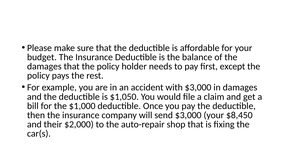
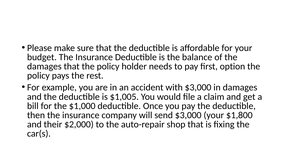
except: except -> option
$1,050: $1,050 -> $1,005
$8,450: $8,450 -> $1,800
